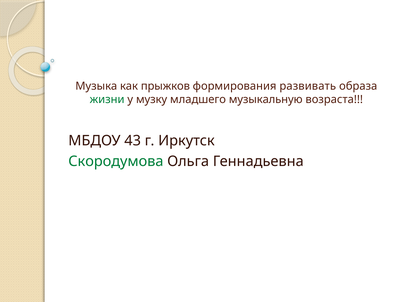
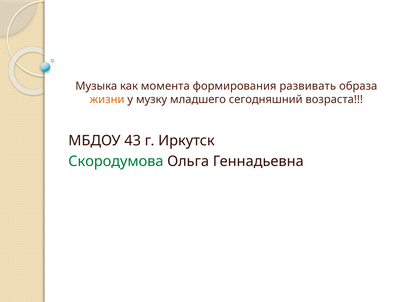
прыжков: прыжков -> момента
жизни colour: green -> orange
музыкальную: музыкальную -> сегодняшний
